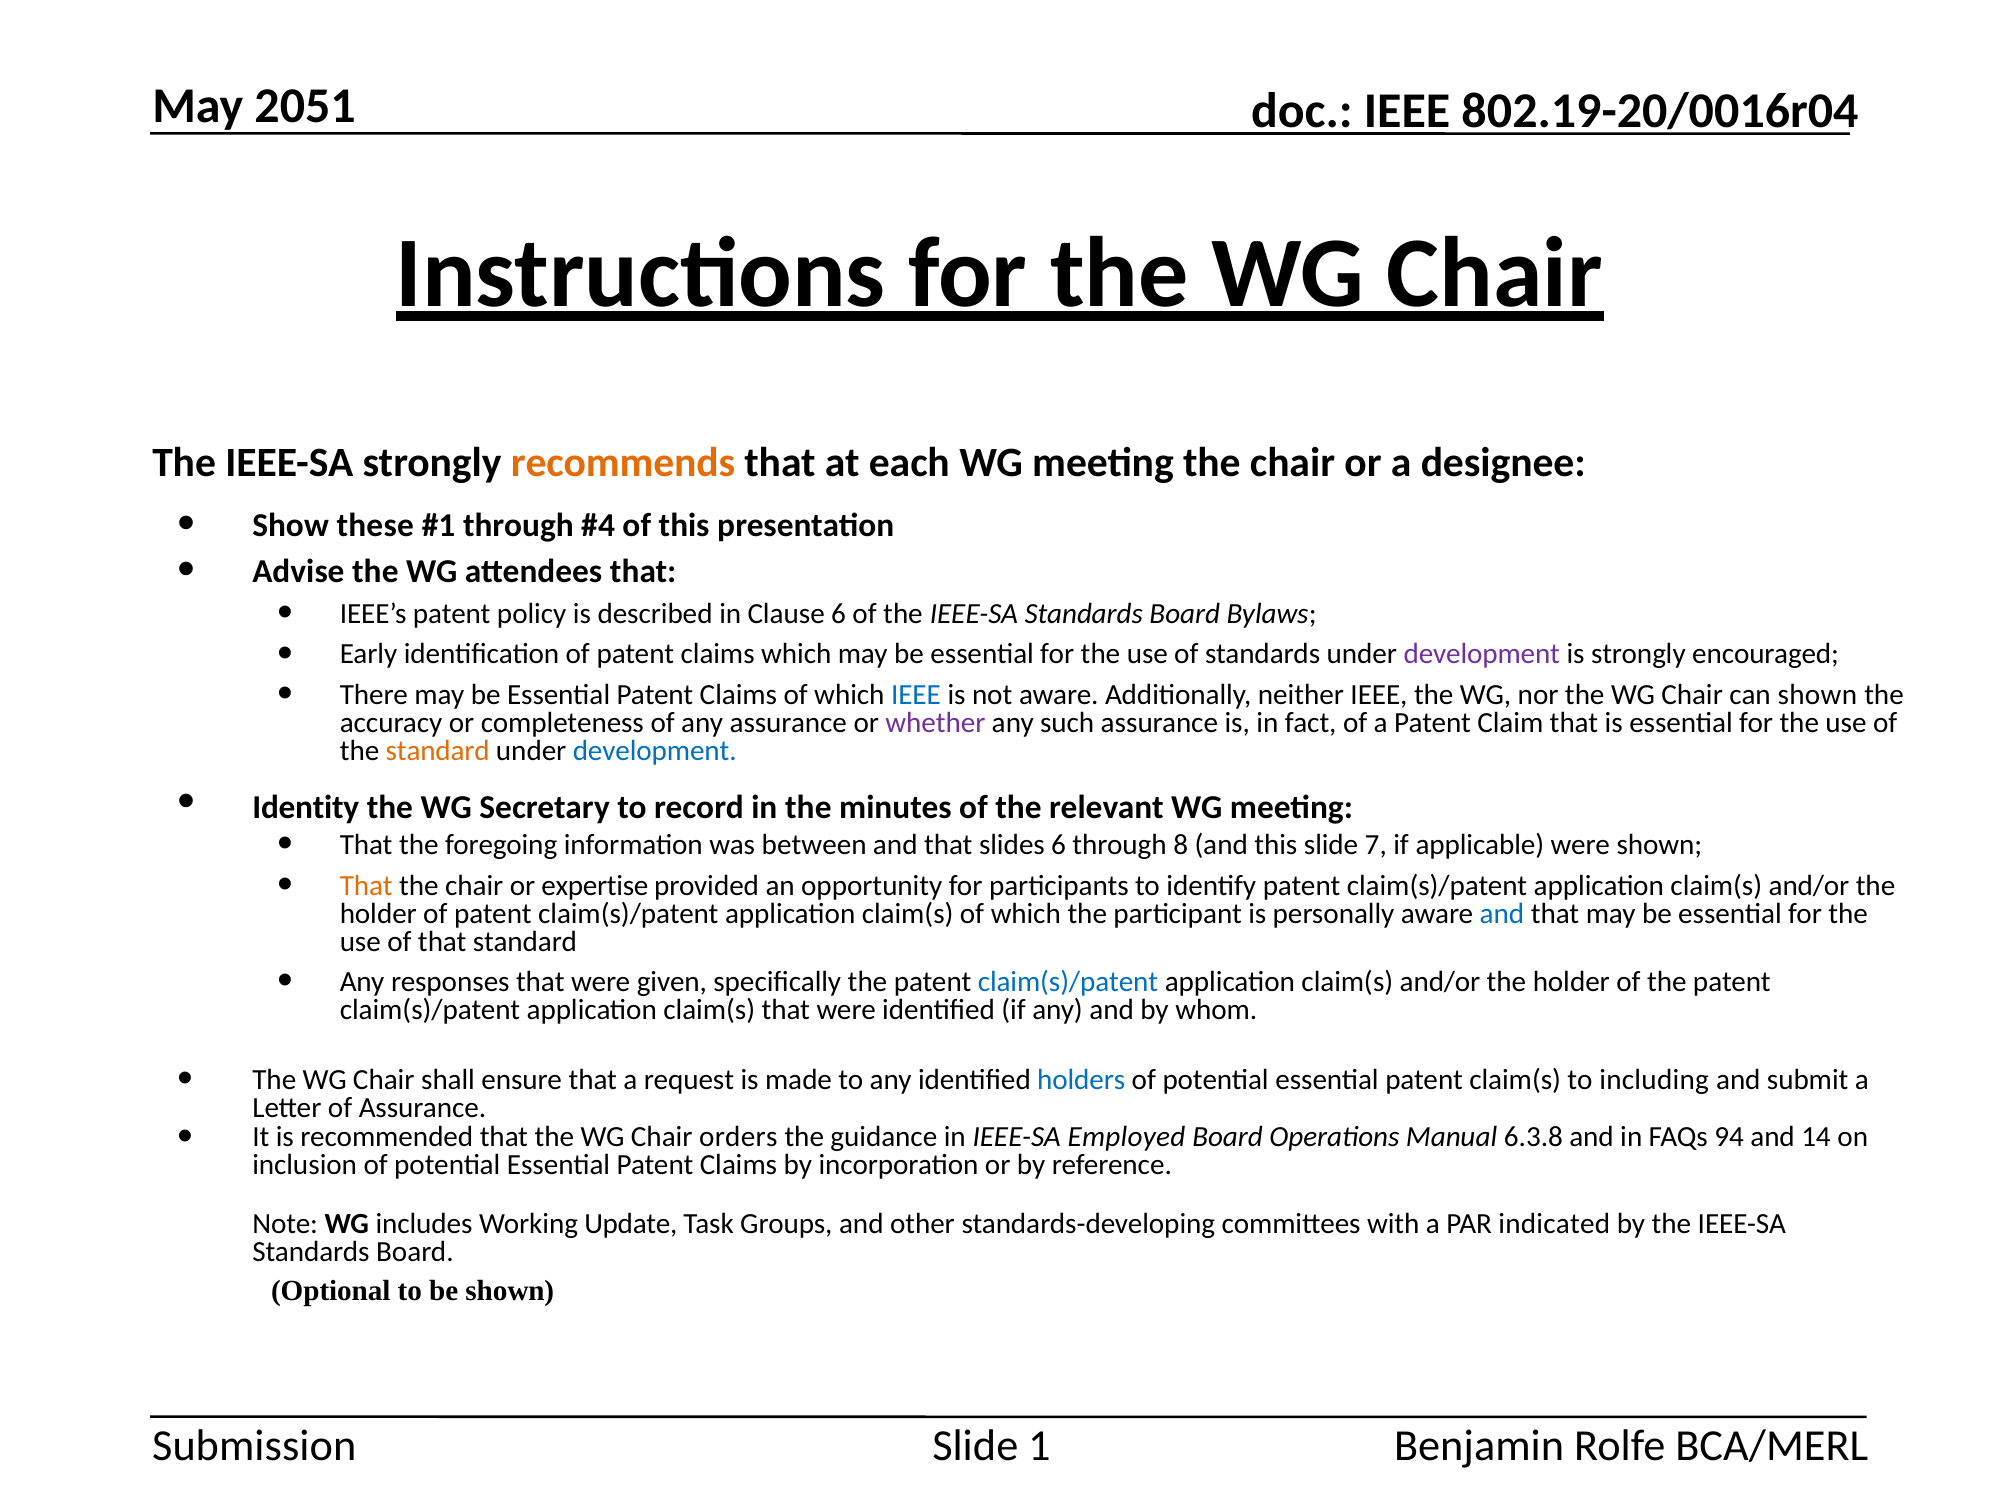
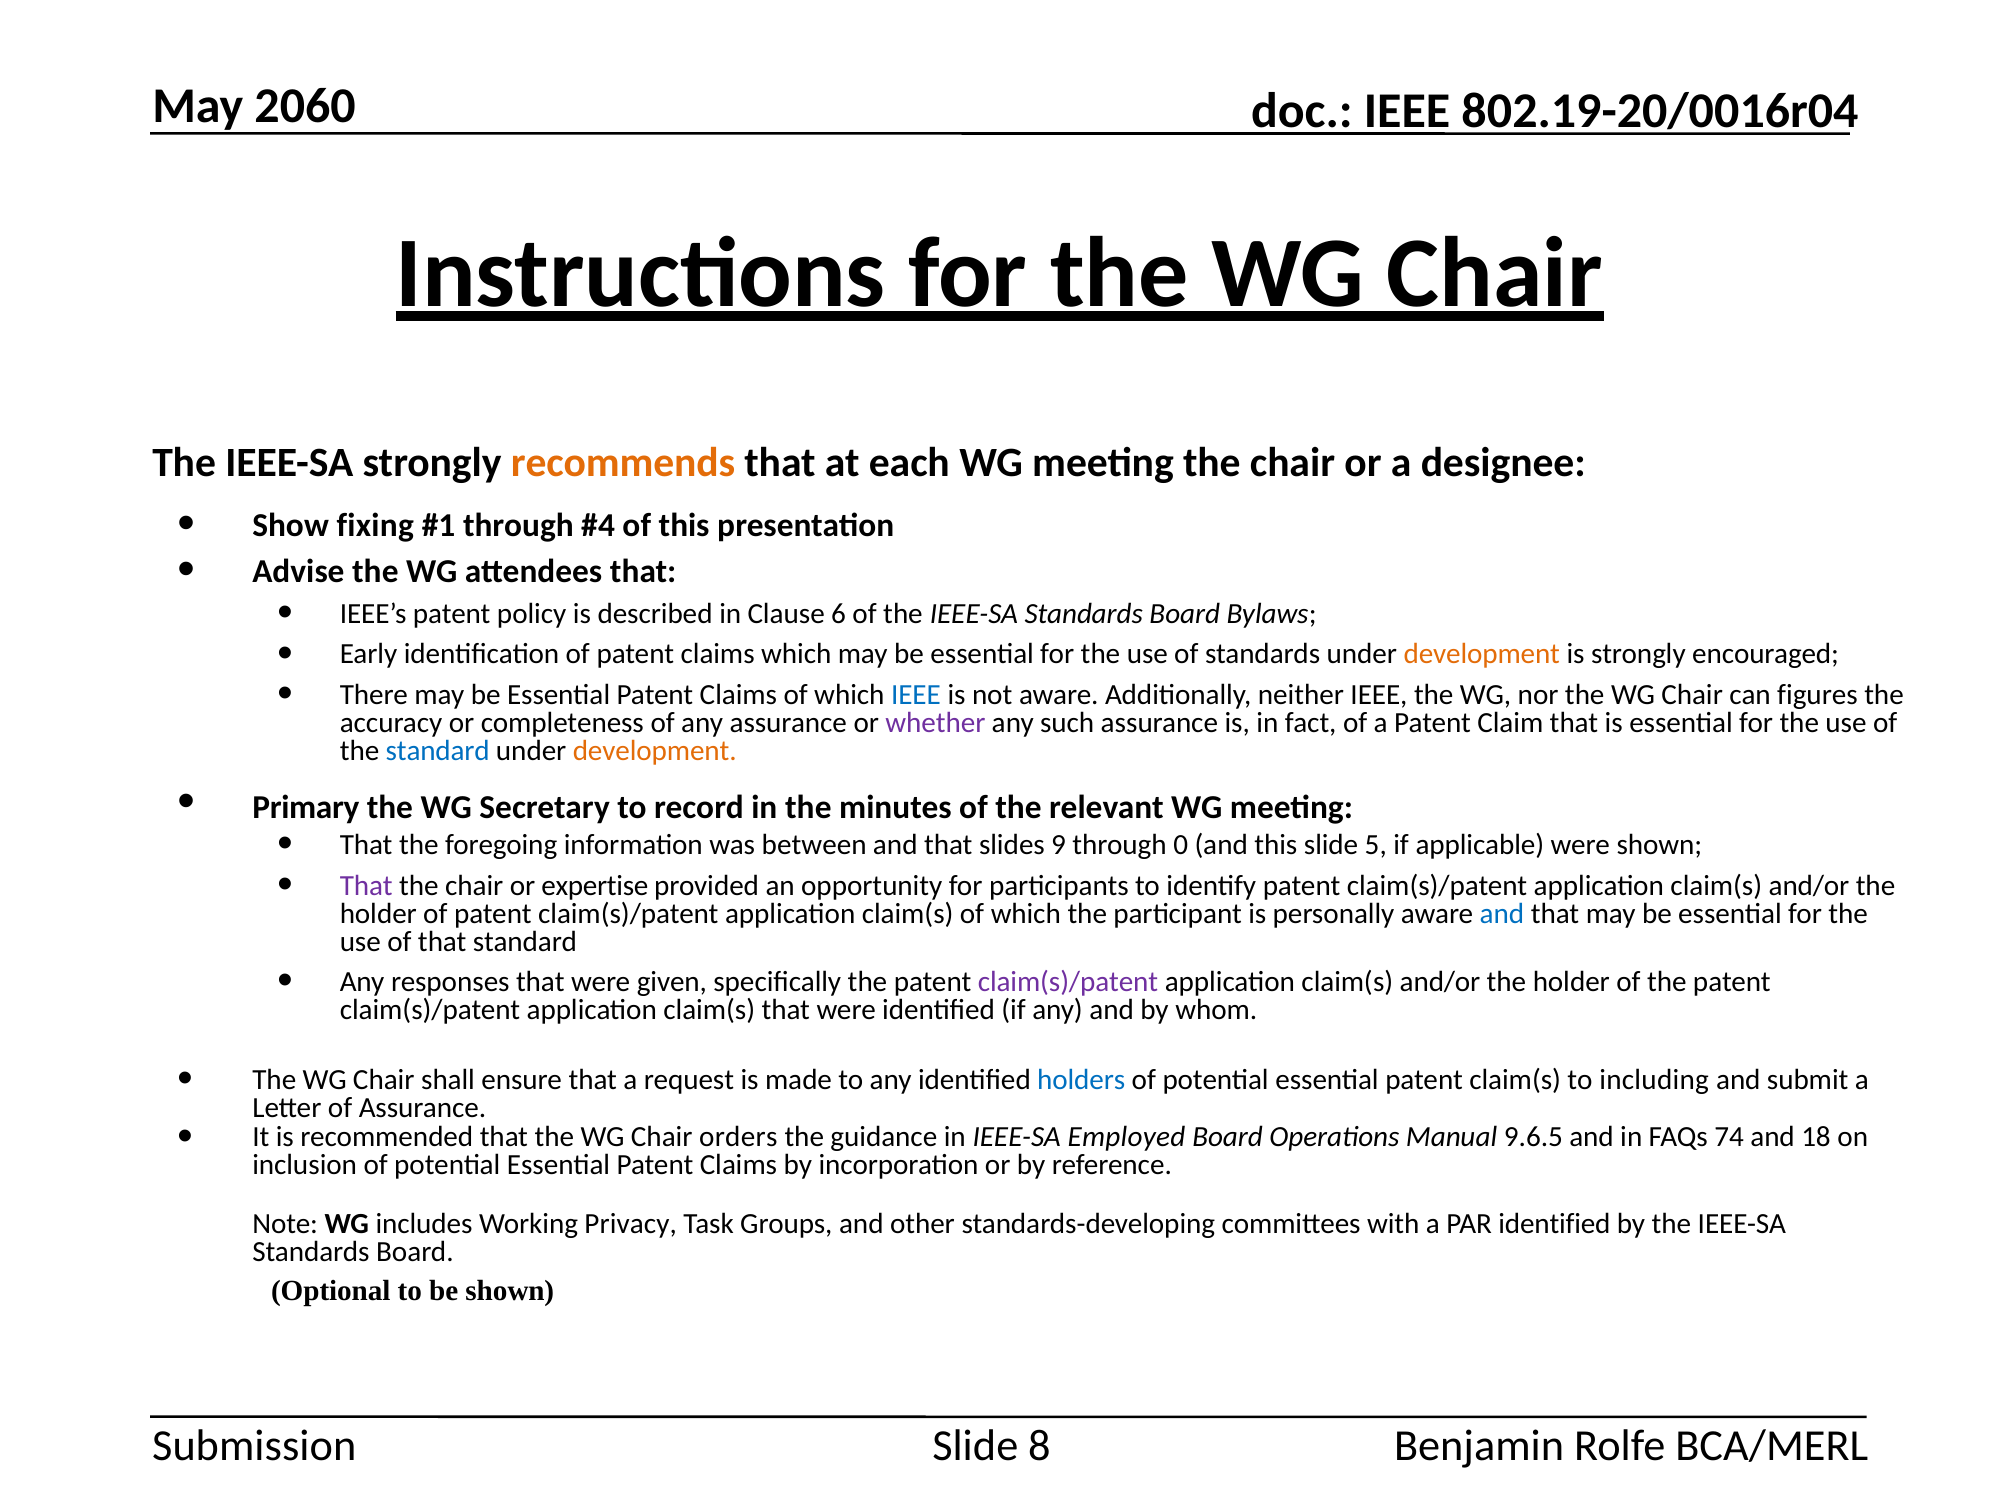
2051: 2051 -> 2060
these: these -> fixing
development at (1482, 654) colour: purple -> orange
can shown: shown -> figures
standard at (438, 751) colour: orange -> blue
development at (655, 751) colour: blue -> orange
Identity: Identity -> Primary
slides 6: 6 -> 9
8: 8 -> 0
7: 7 -> 5
That at (366, 885) colour: orange -> purple
claim(s)/patent at (1068, 982) colour: blue -> purple
6.3.8: 6.3.8 -> 9.6.5
94: 94 -> 74
14: 14 -> 18
Update: Update -> Privacy
PAR indicated: indicated -> identified
1: 1 -> 8
